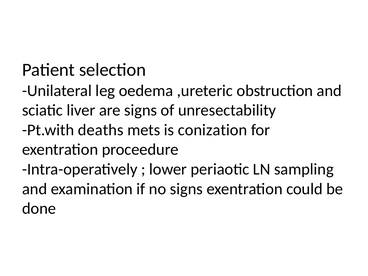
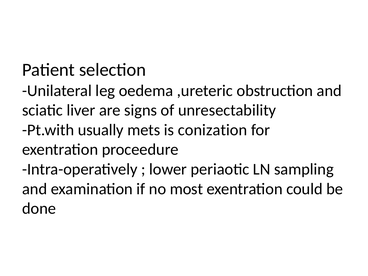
deaths: deaths -> usually
no signs: signs -> most
